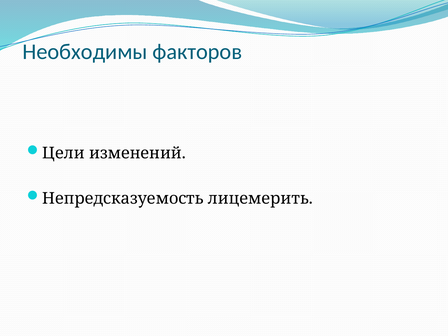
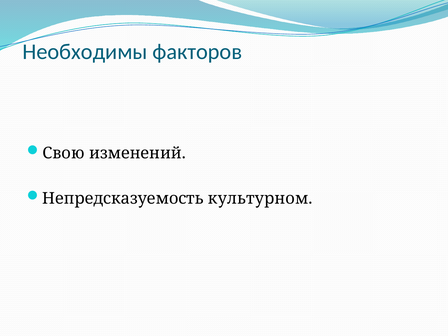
Цели: Цели -> Свою
лицемерить: лицемерить -> культурном
